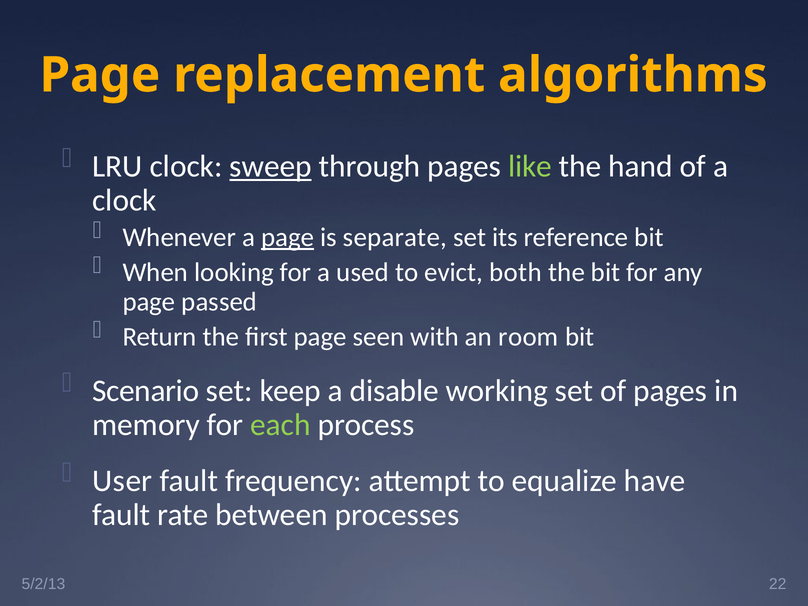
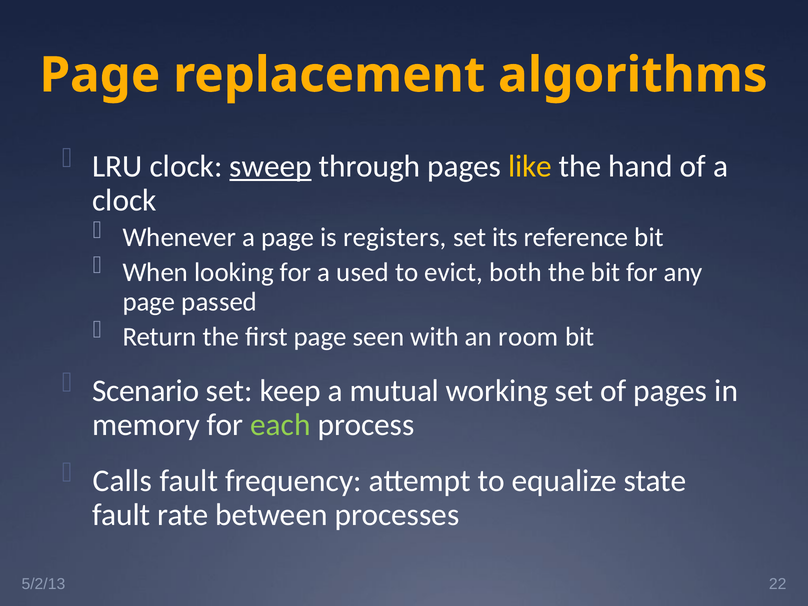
like colour: light green -> yellow
page at (288, 237) underline: present -> none
separate: separate -> registers
disable: disable -> mutual
User: User -> Calls
have: have -> state
